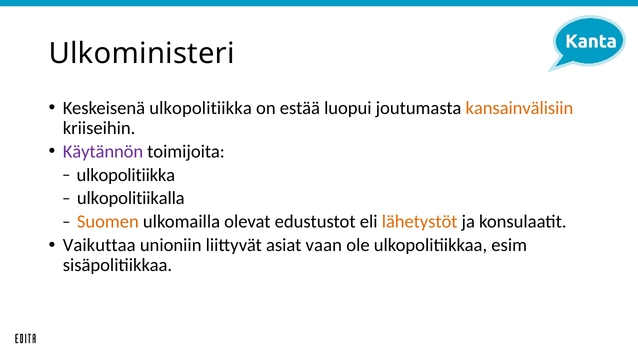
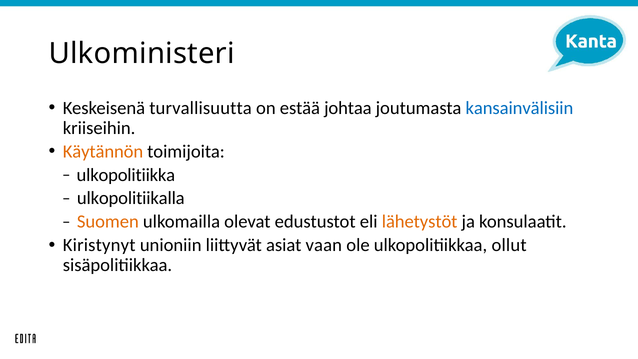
Keskeisenä ulkopolitiikka: ulkopolitiikka -> turvallisuutta
luopui: luopui -> johtaa
kansainvälisiin colour: orange -> blue
Käytännön colour: purple -> orange
Vaikuttaa: Vaikuttaa -> Kiristynyt
esim: esim -> ollut
